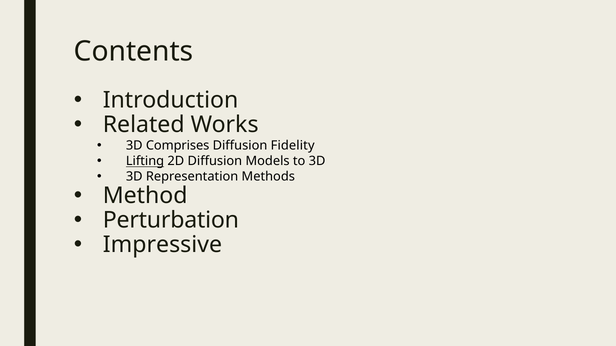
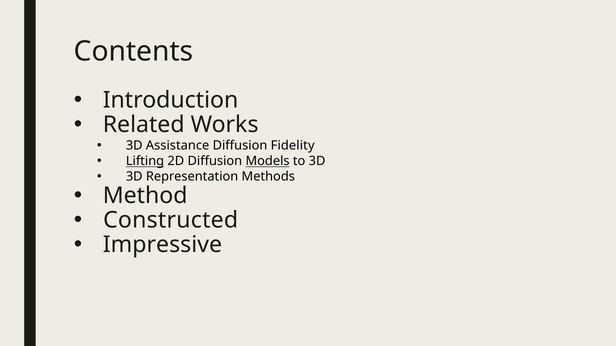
Comprises: Comprises -> Assistance
Models underline: none -> present
Perturbation: Perturbation -> Constructed
